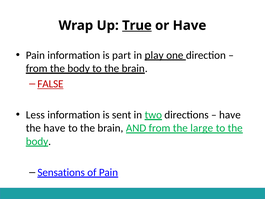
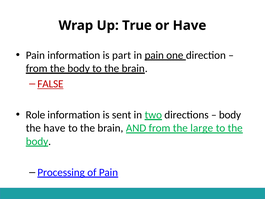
True underline: present -> none
in play: play -> pain
Less: Less -> Role
have at (230, 115): have -> body
Sensations: Sensations -> Processing
